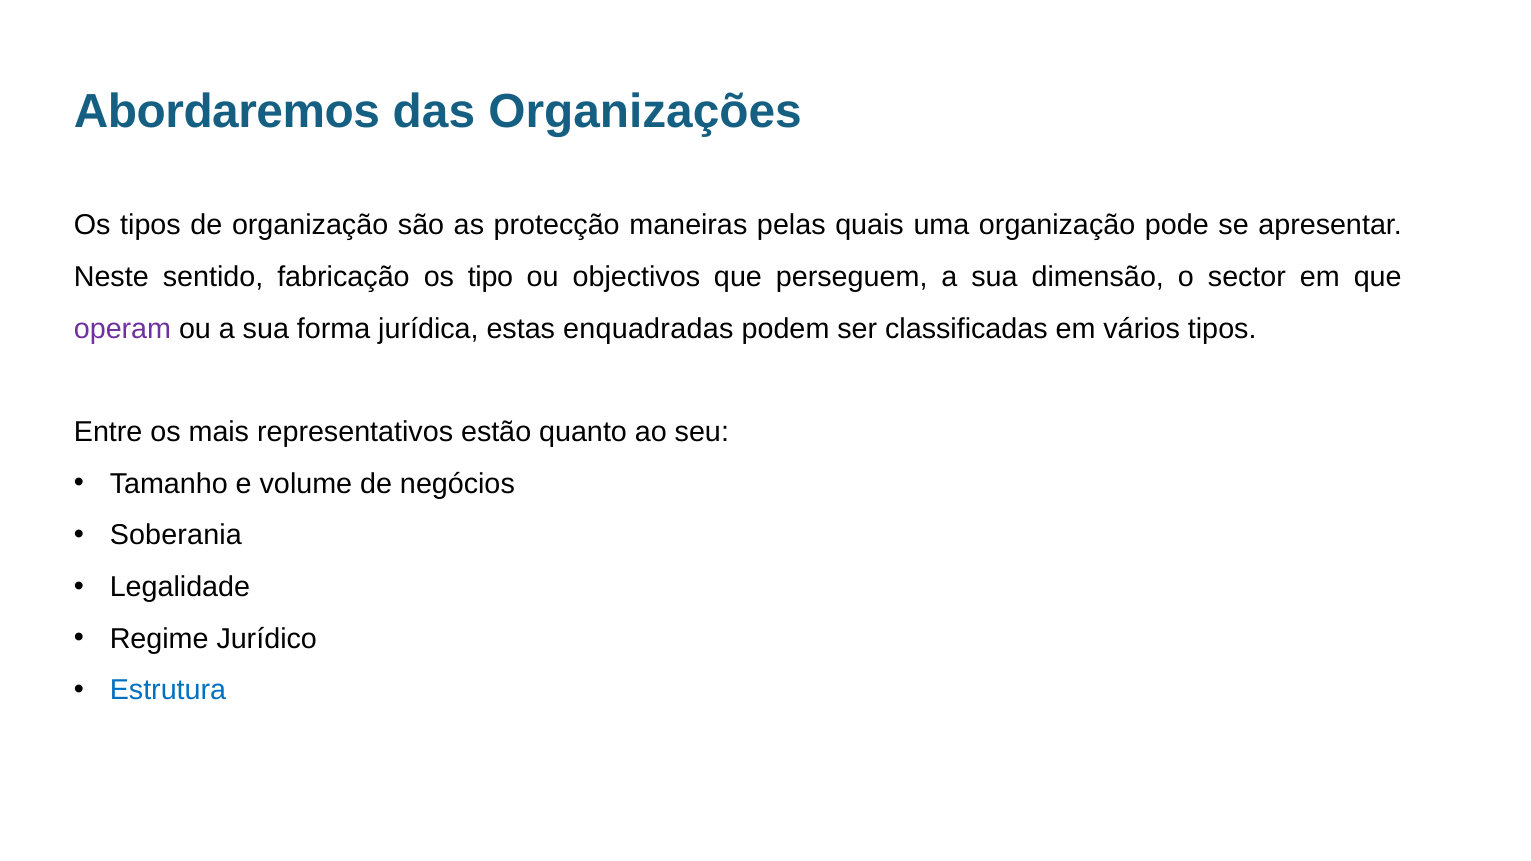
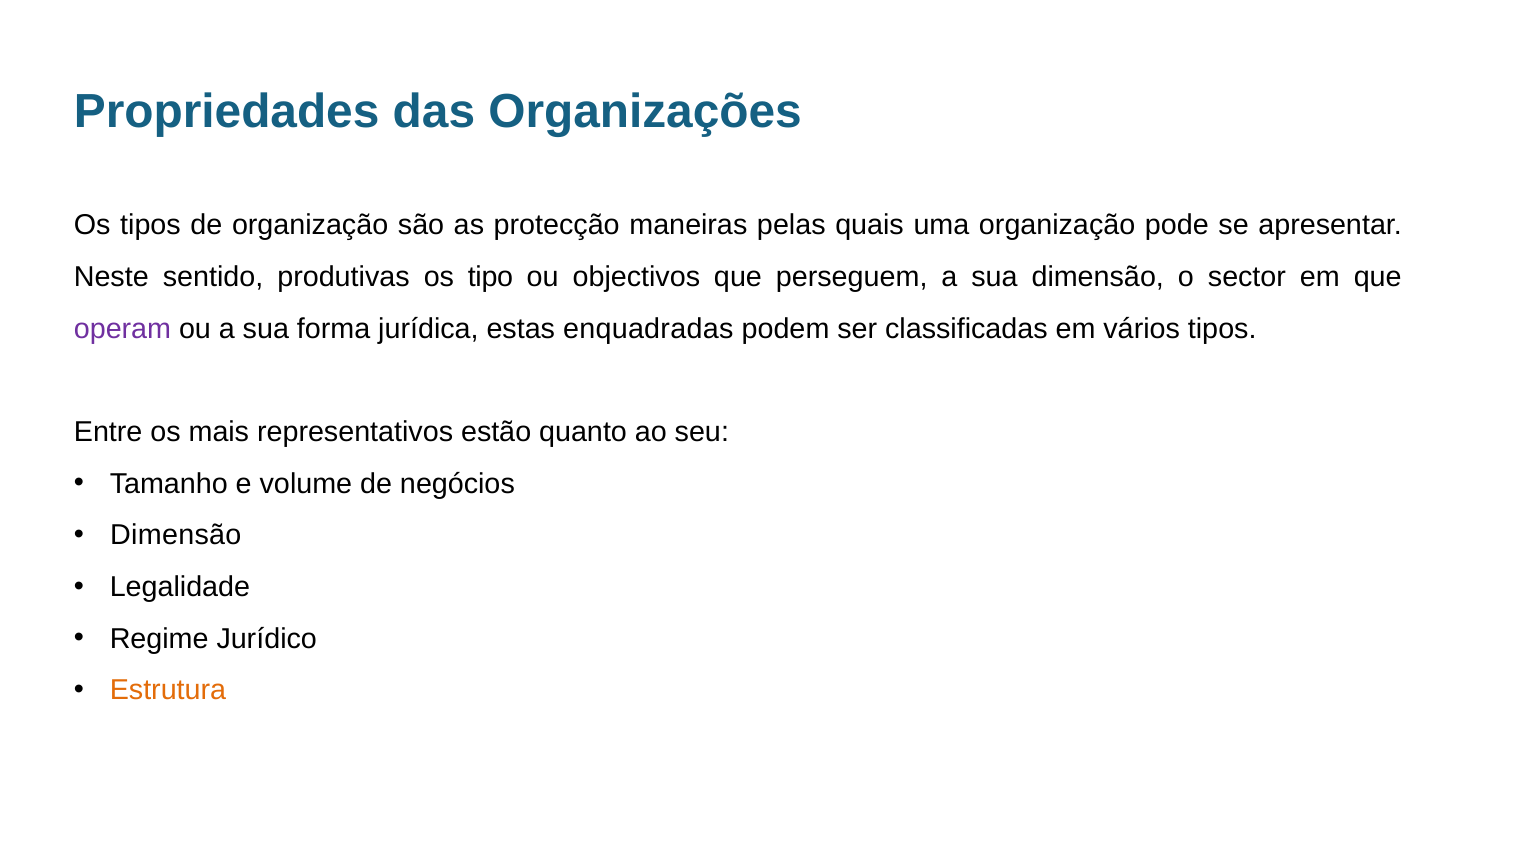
Abordaremos: Abordaremos -> Propriedades
fabricação: fabricação -> produtivas
Soberania at (176, 536): Soberania -> Dimensão
Estrutura colour: blue -> orange
